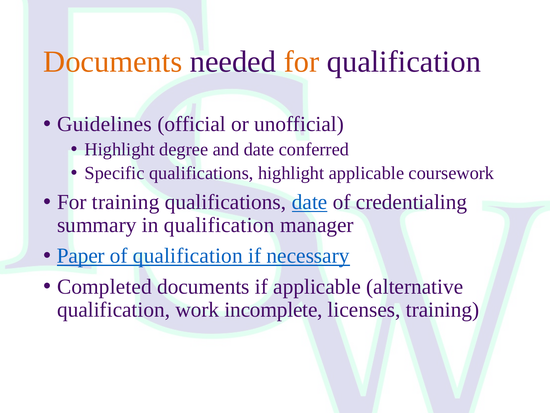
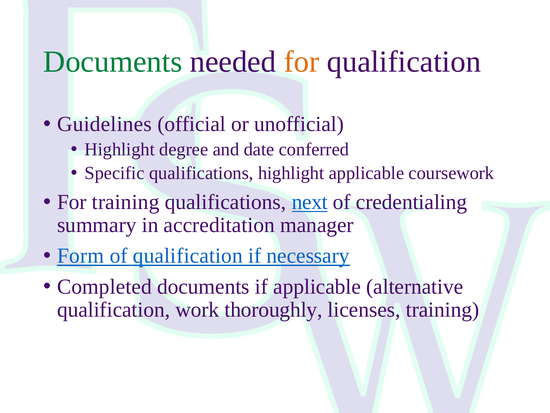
Documents at (113, 62) colour: orange -> green
qualifications date: date -> next
in qualification: qualification -> accreditation
Paper: Paper -> Form
incomplete: incomplete -> thoroughly
